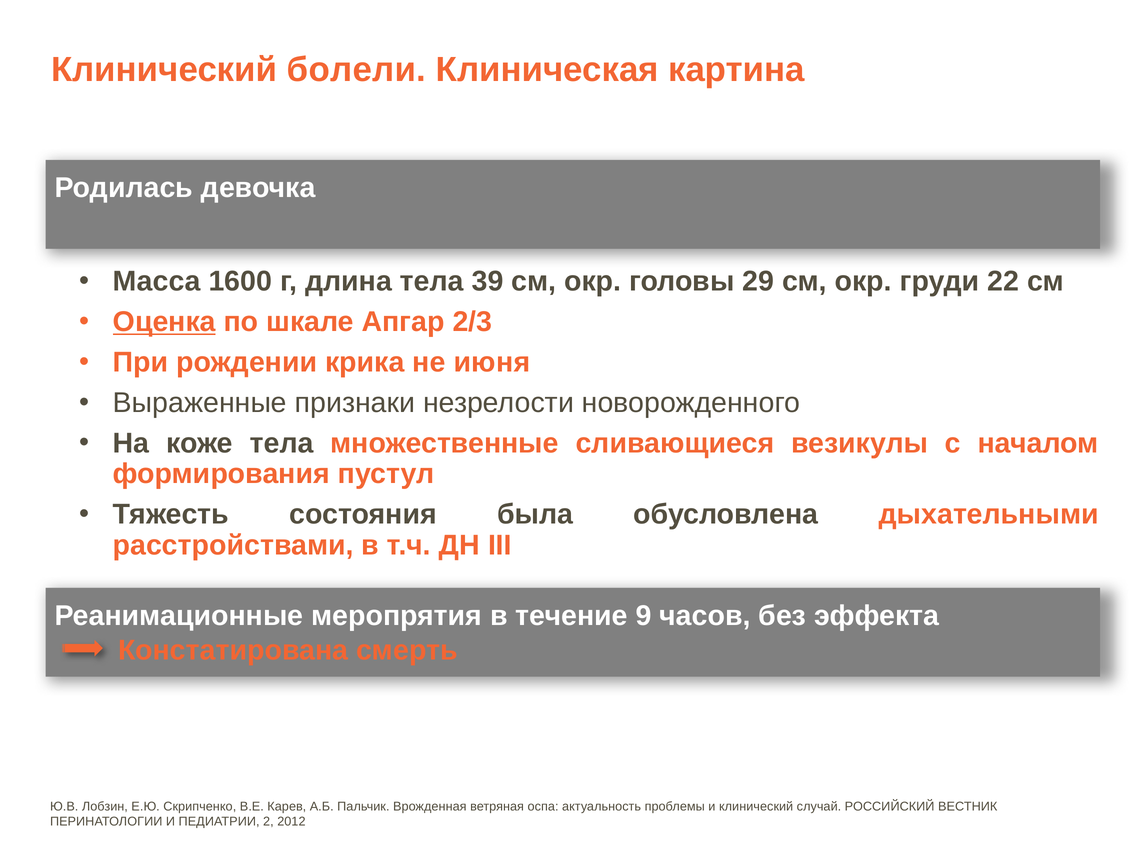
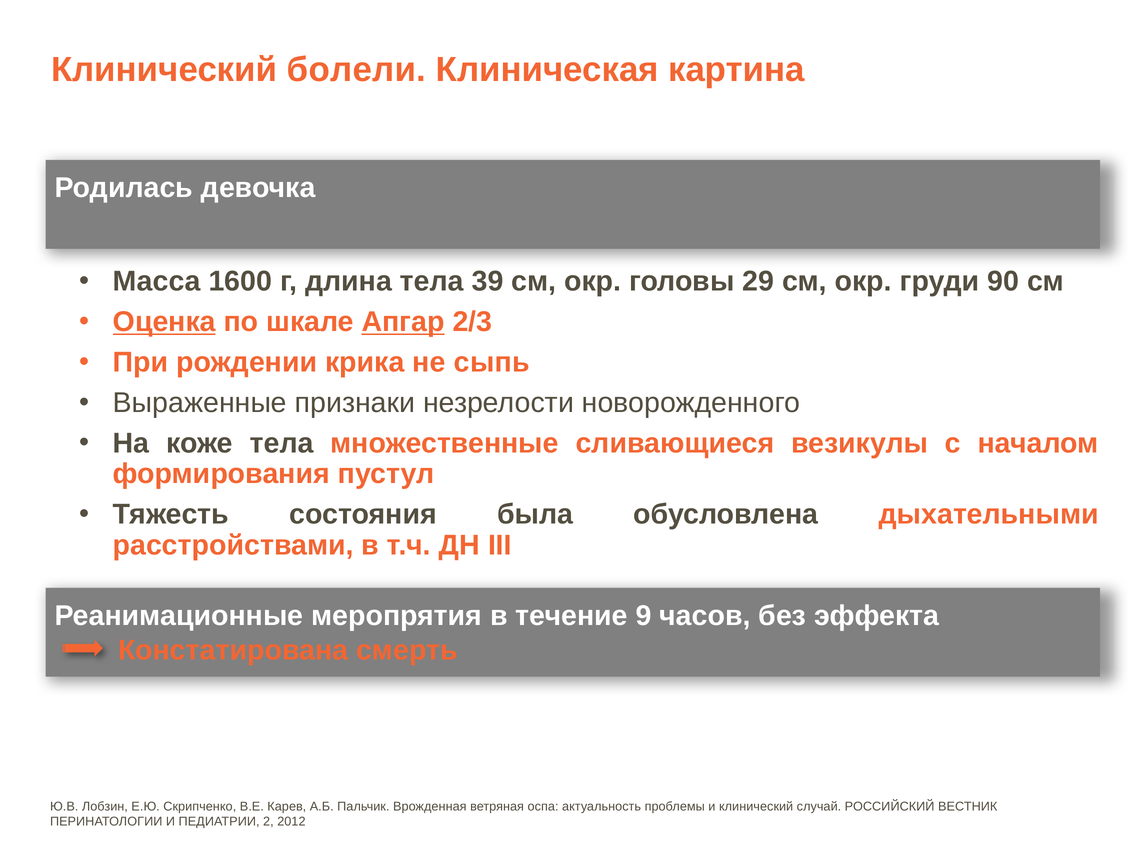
22: 22 -> 90
Апгар underline: none -> present
июня: июня -> сыпь
